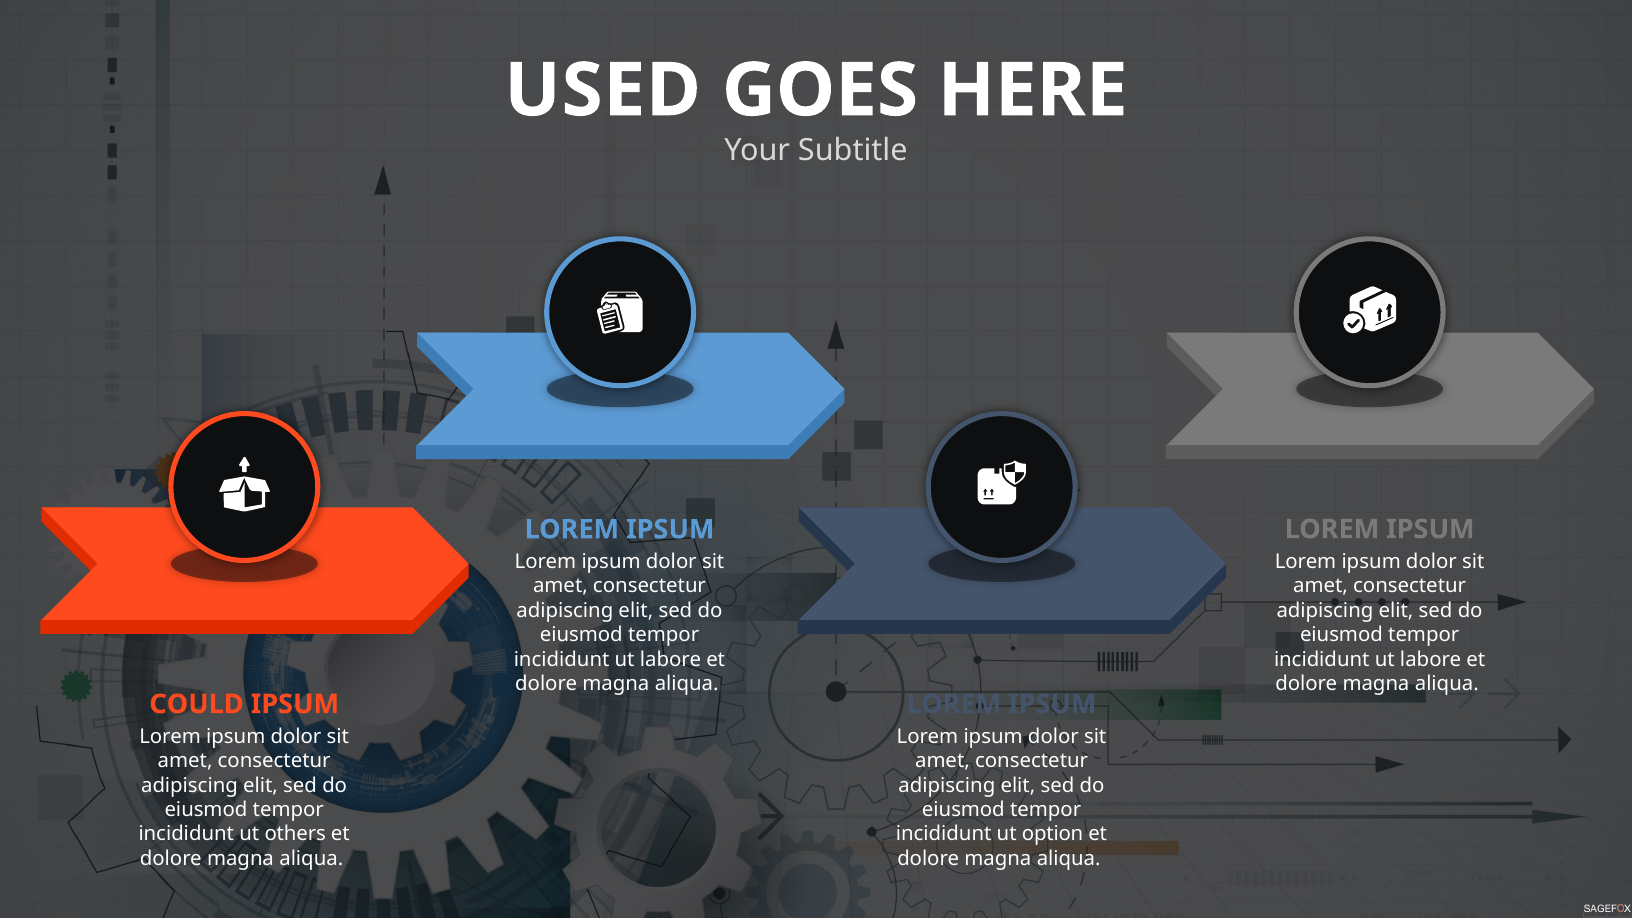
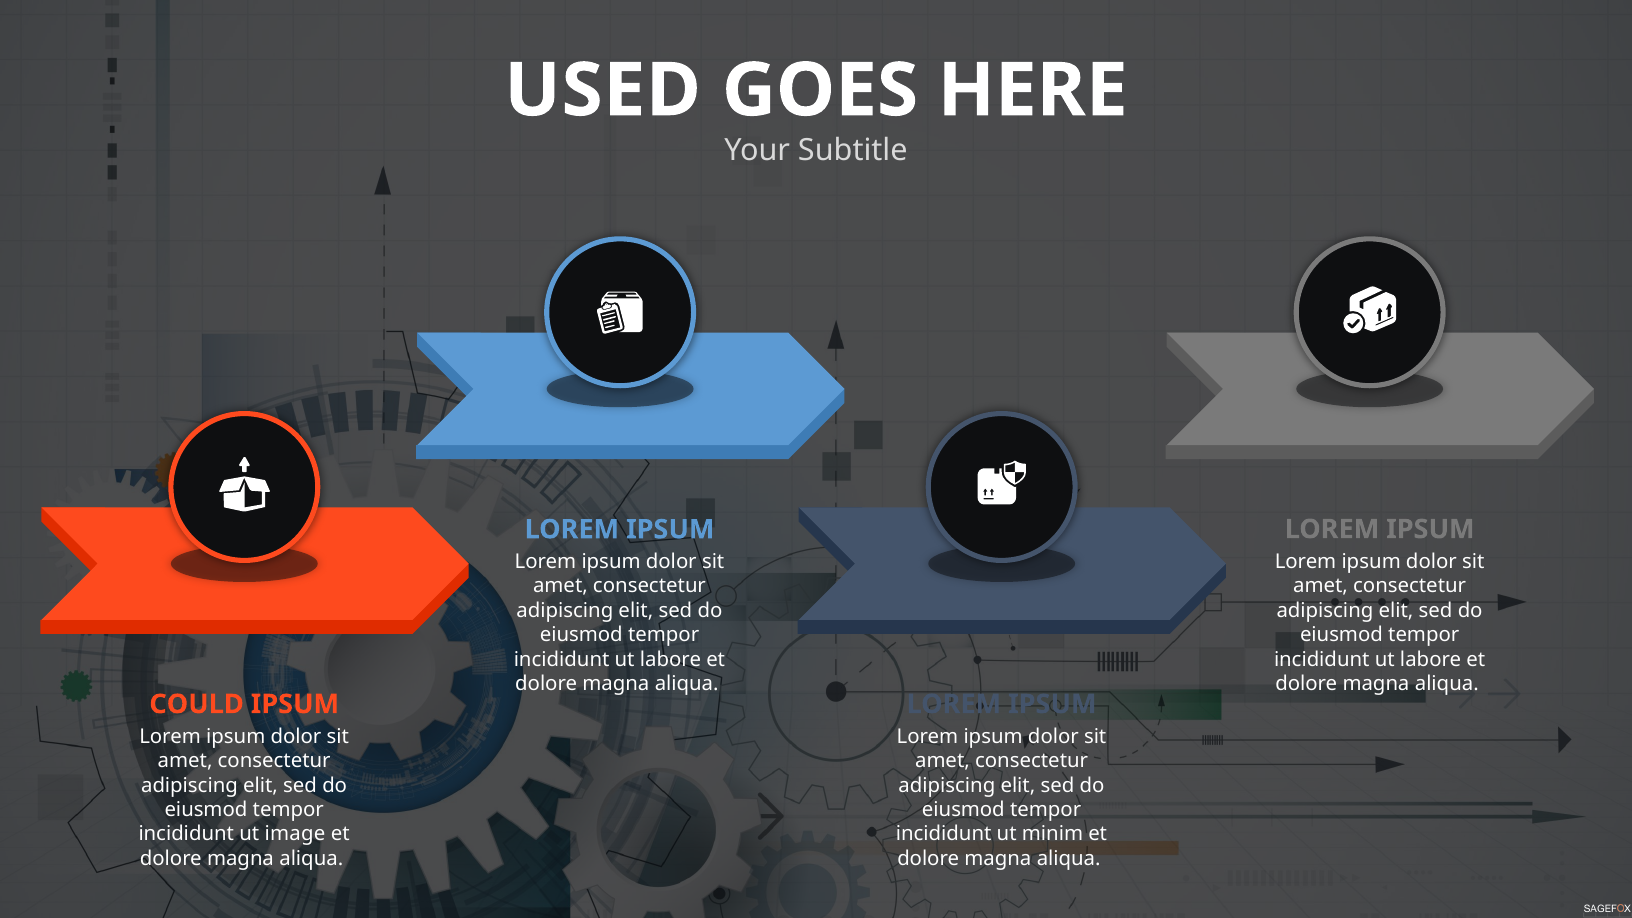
others: others -> image
option: option -> minim
